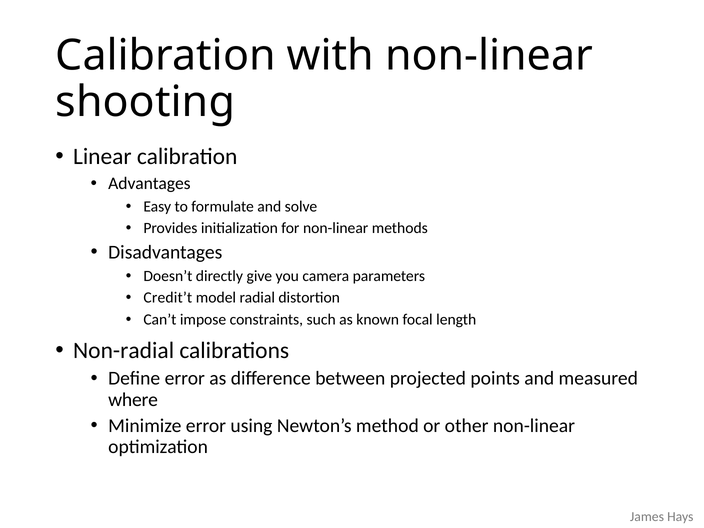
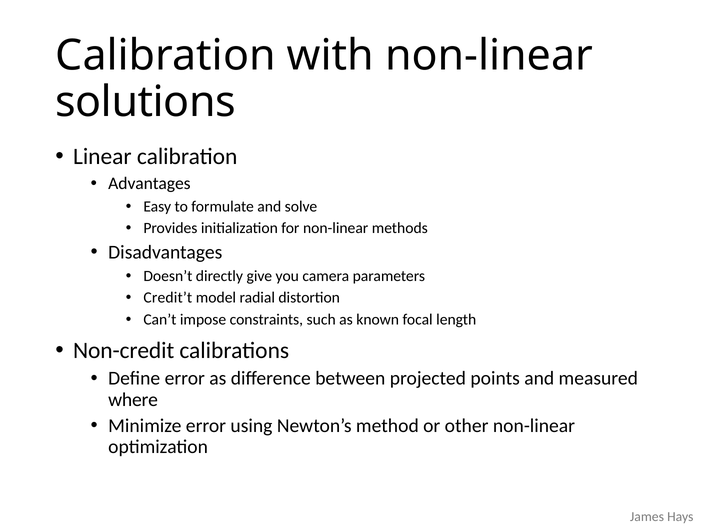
shooting: shooting -> solutions
Non-radial: Non-radial -> Non-credit
